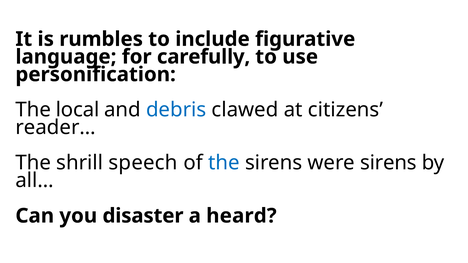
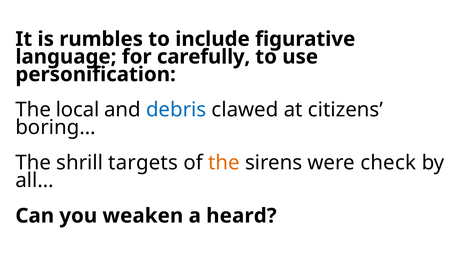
reader…: reader… -> boring…
speech: speech -> targets
the at (224, 163) colour: blue -> orange
were sirens: sirens -> check
disaster: disaster -> weaken
